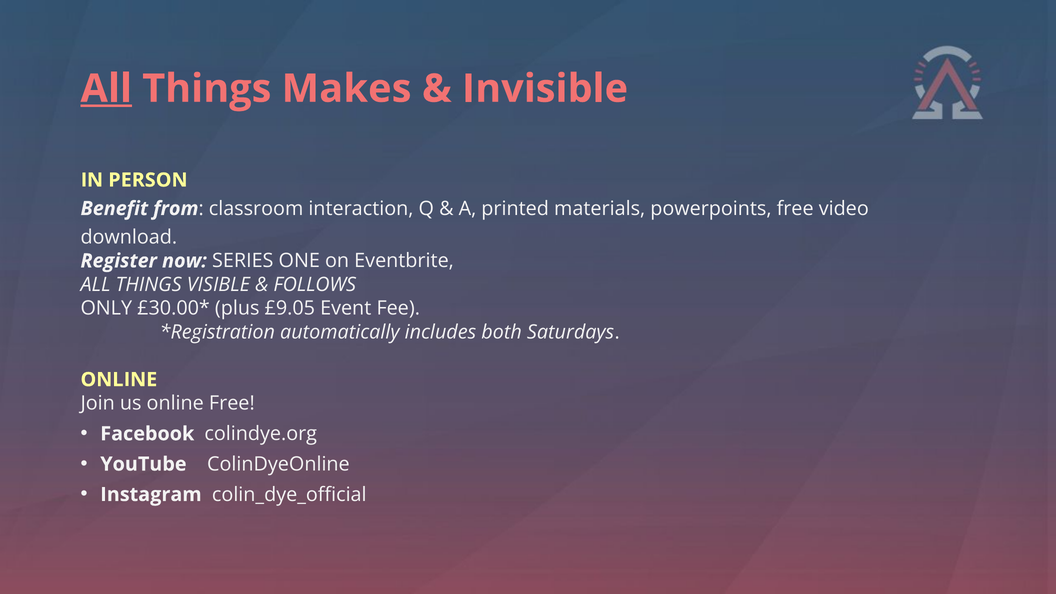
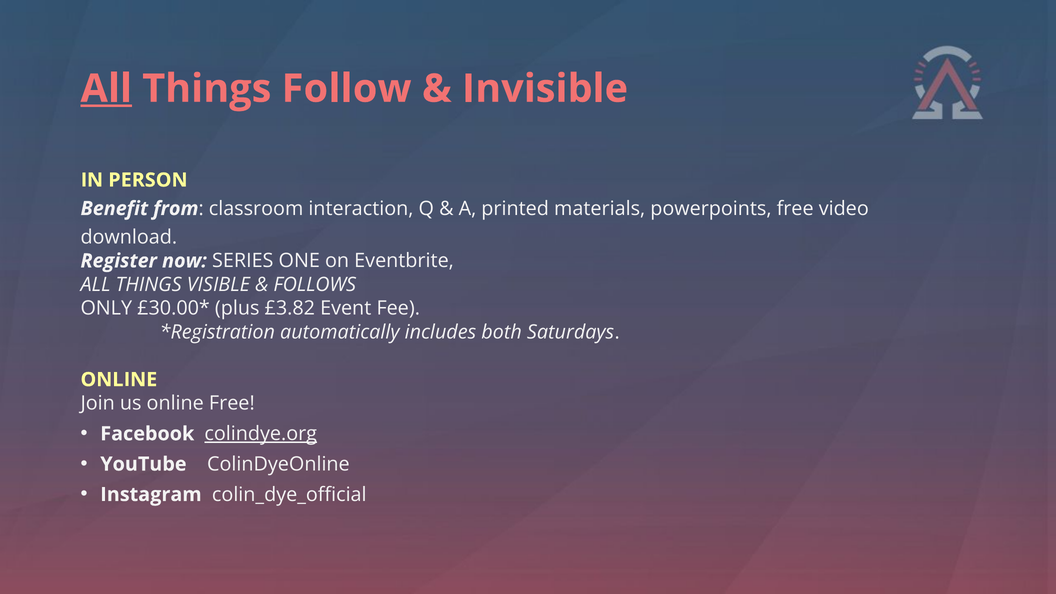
Makes: Makes -> Follow
£9.05: £9.05 -> £3.82
colindye.org underline: none -> present
